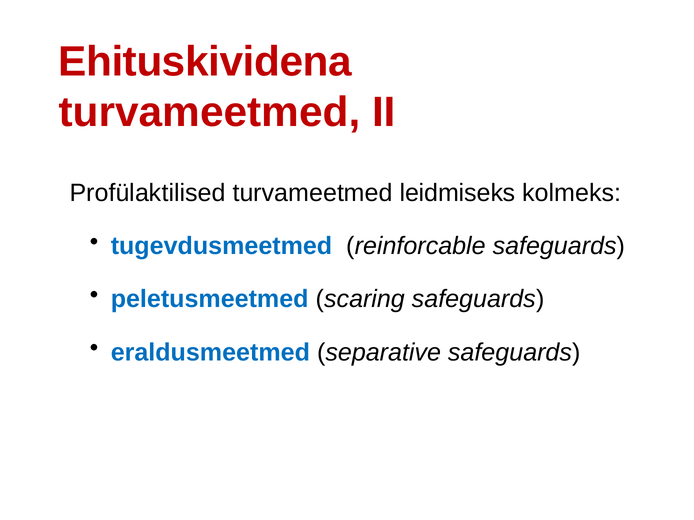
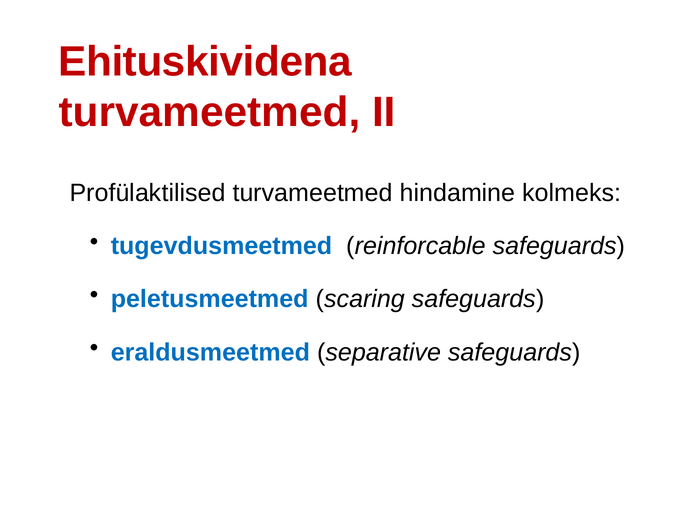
leidmiseks: leidmiseks -> hindamine
